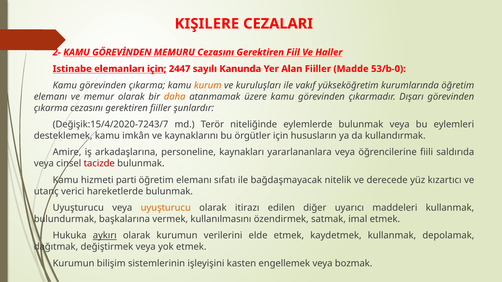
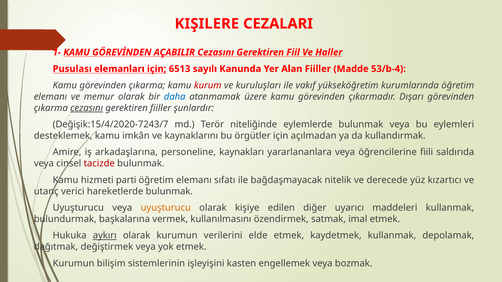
2-: 2- -> 1-
MEMURU: MEMURU -> AÇABILIR
Istinabe: Istinabe -> Pusulası
2447: 2447 -> 6513
53/b-0: 53/b-0 -> 53/b-4
kurum colour: orange -> red
daha colour: orange -> blue
cezasını at (87, 108) underline: none -> present
hususların: hususların -> açılmadan
itirazı: itirazı -> kişiye
